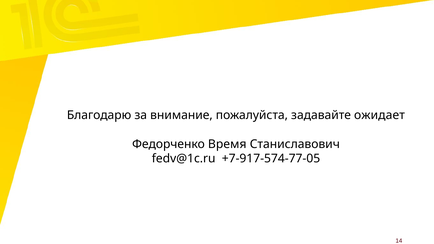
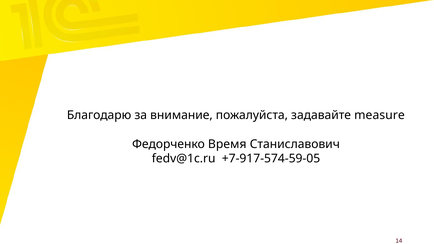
ожидает: ожидает -> measure
+7-917-574-77-05: +7-917-574-77-05 -> +7-917-574-59-05
